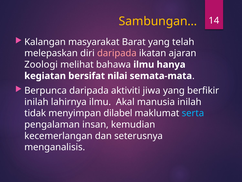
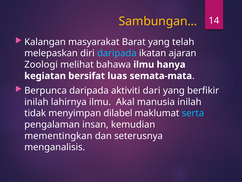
daripada at (117, 53) colour: pink -> light blue
nilai: nilai -> luas
jiwa: jiwa -> dari
kecemerlangan: kecemerlangan -> mementingkan
